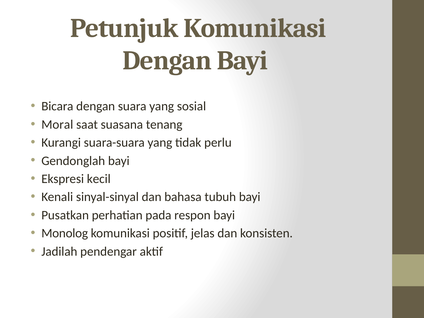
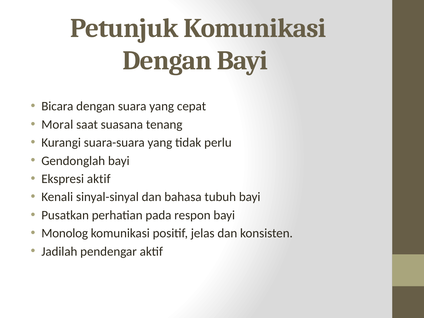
sosial: sosial -> cepat
Ekspresi kecil: kecil -> aktif
